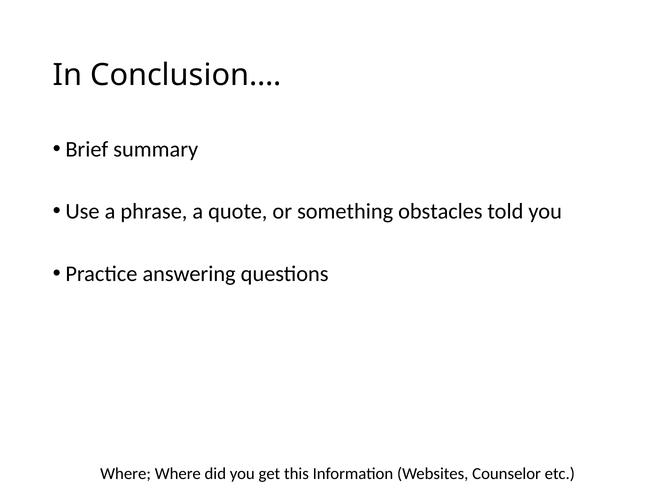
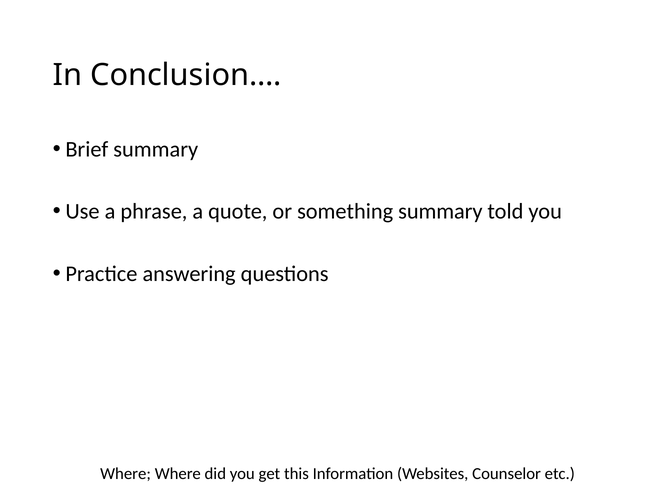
something obstacles: obstacles -> summary
